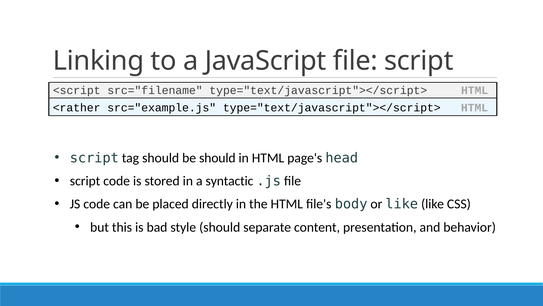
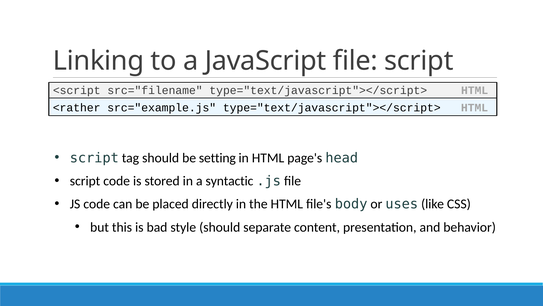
be should: should -> setting
or like: like -> uses
